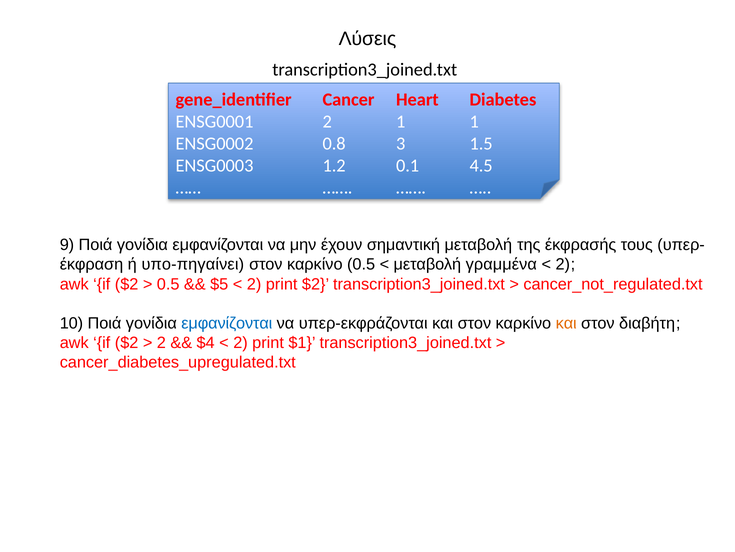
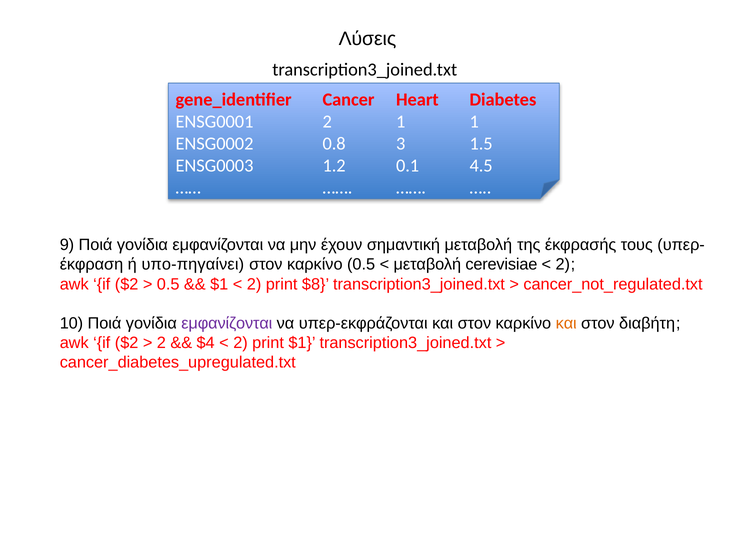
γραμμένα: γραμμένα -> cerevisiae
$5 at (219, 284): $5 -> $1
print $2: $2 -> $8
εμφανίζονται at (227, 323) colour: blue -> purple
